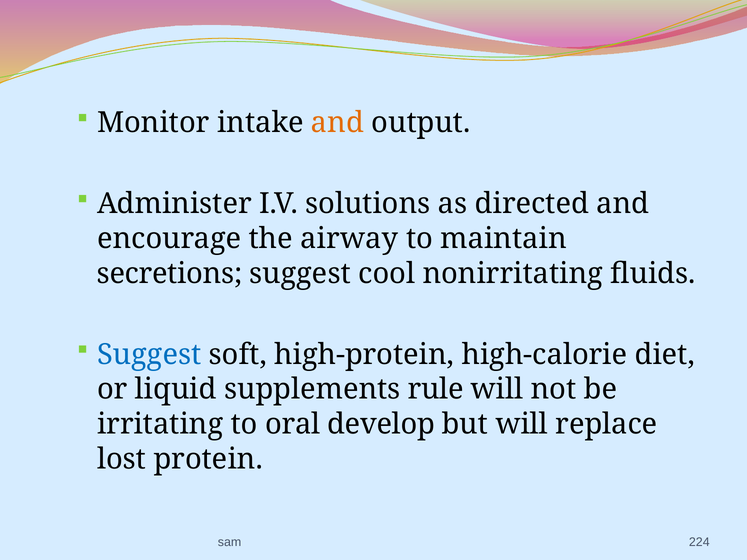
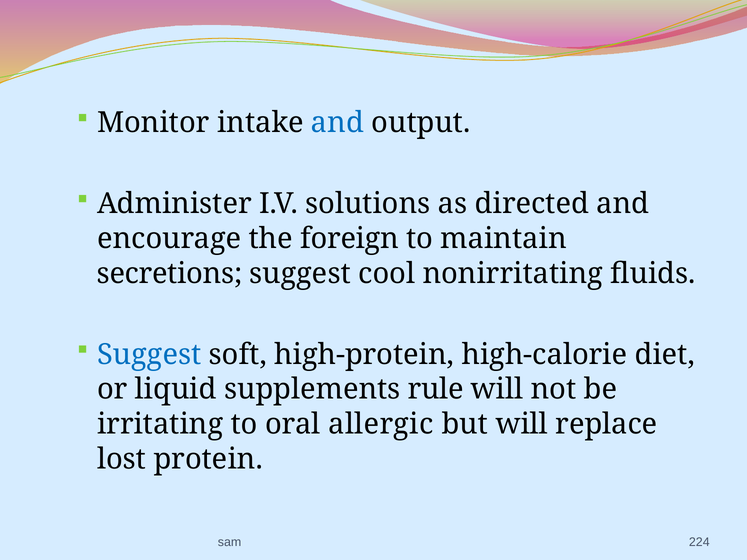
and at (337, 123) colour: orange -> blue
airway: airway -> foreign
develop: develop -> allergic
